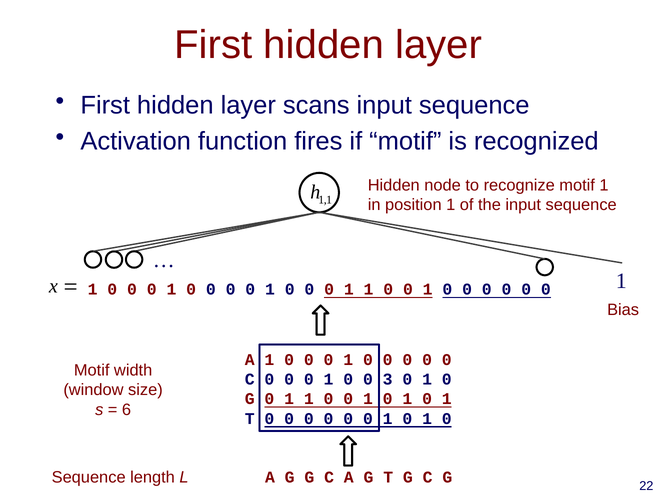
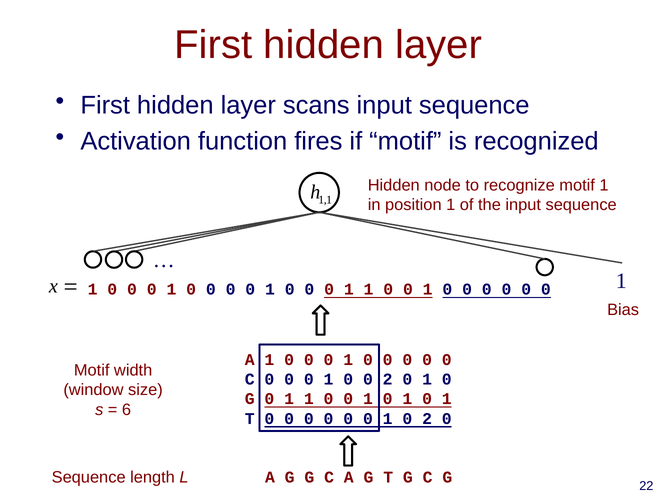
0 0 3: 3 -> 2
1 at (427, 419): 1 -> 2
